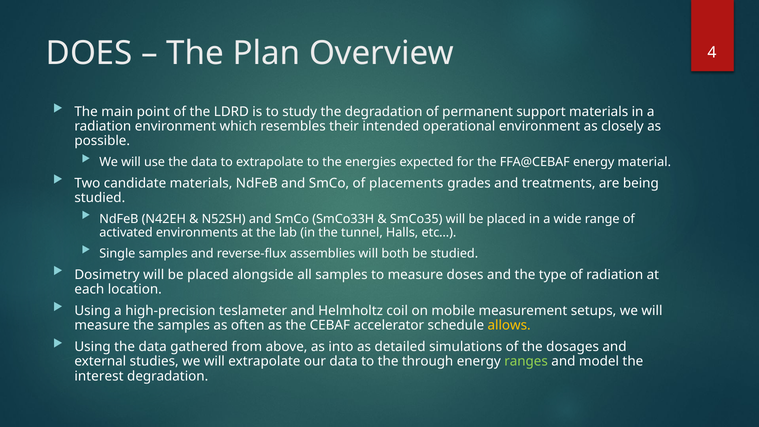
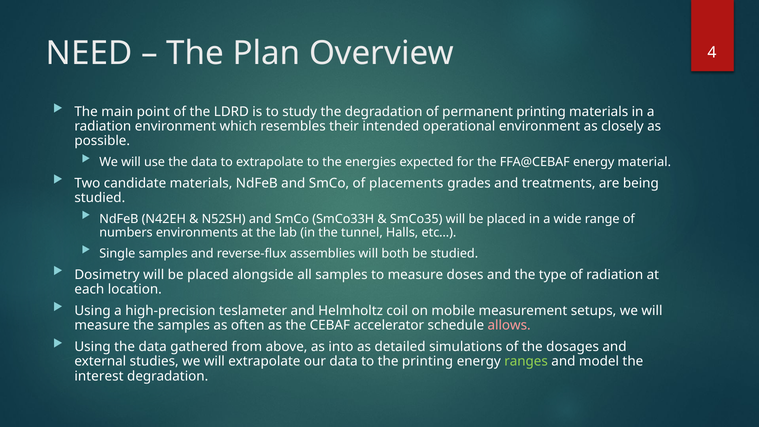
DOES: DOES -> NEED
permanent support: support -> printing
activated: activated -> numbers
allows colour: yellow -> pink
the through: through -> printing
